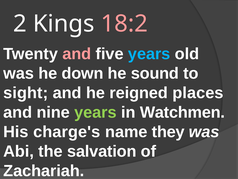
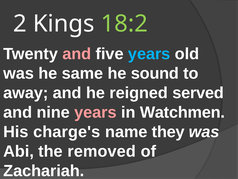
18:2 colour: pink -> light green
down: down -> same
sight: sight -> away
places: places -> served
years at (95, 112) colour: light green -> pink
salvation: salvation -> removed
